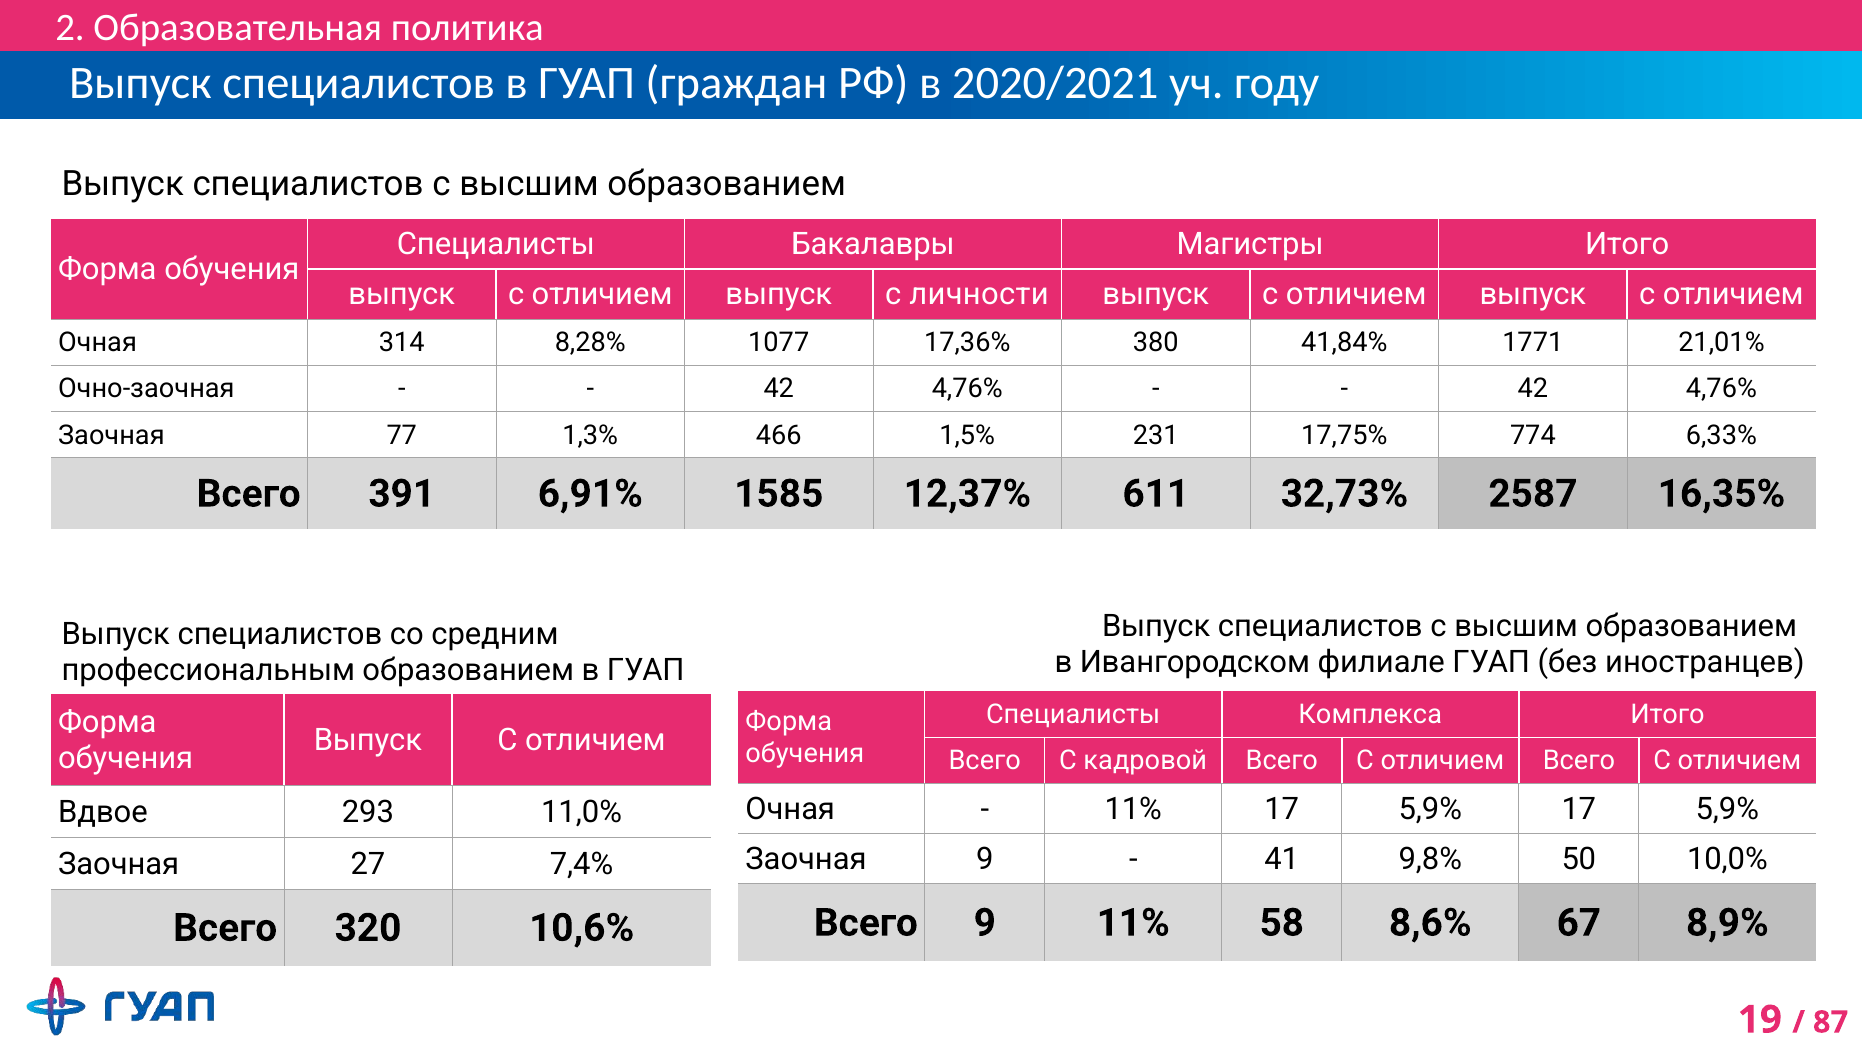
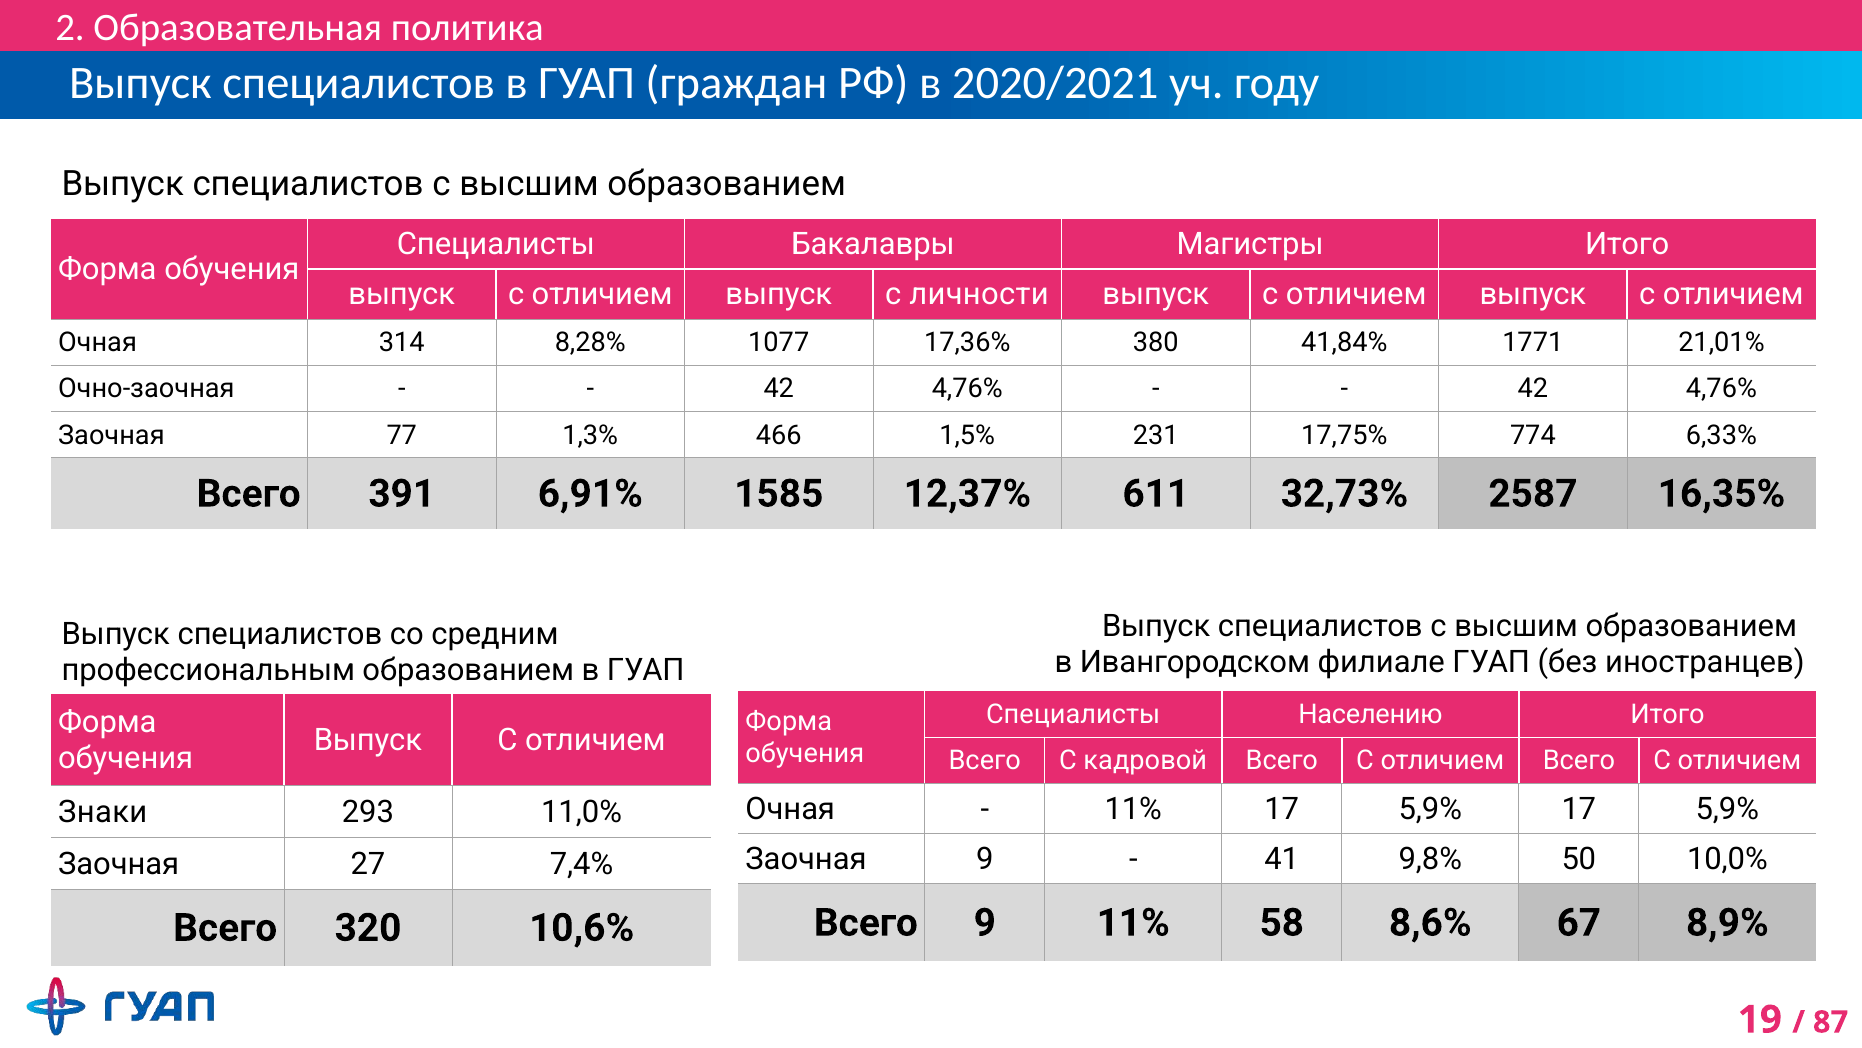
Комплекса: Комплекса -> Населению
Вдвое: Вдвое -> Знаки
